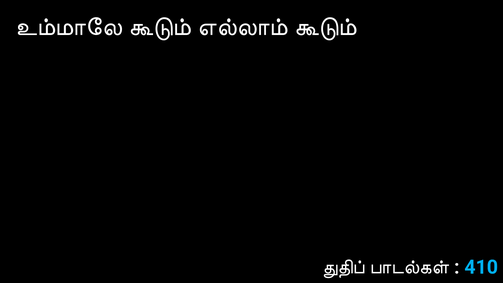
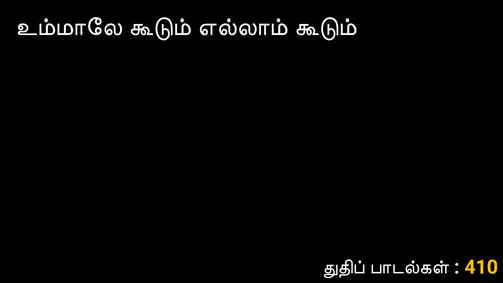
410 colour: light blue -> yellow
